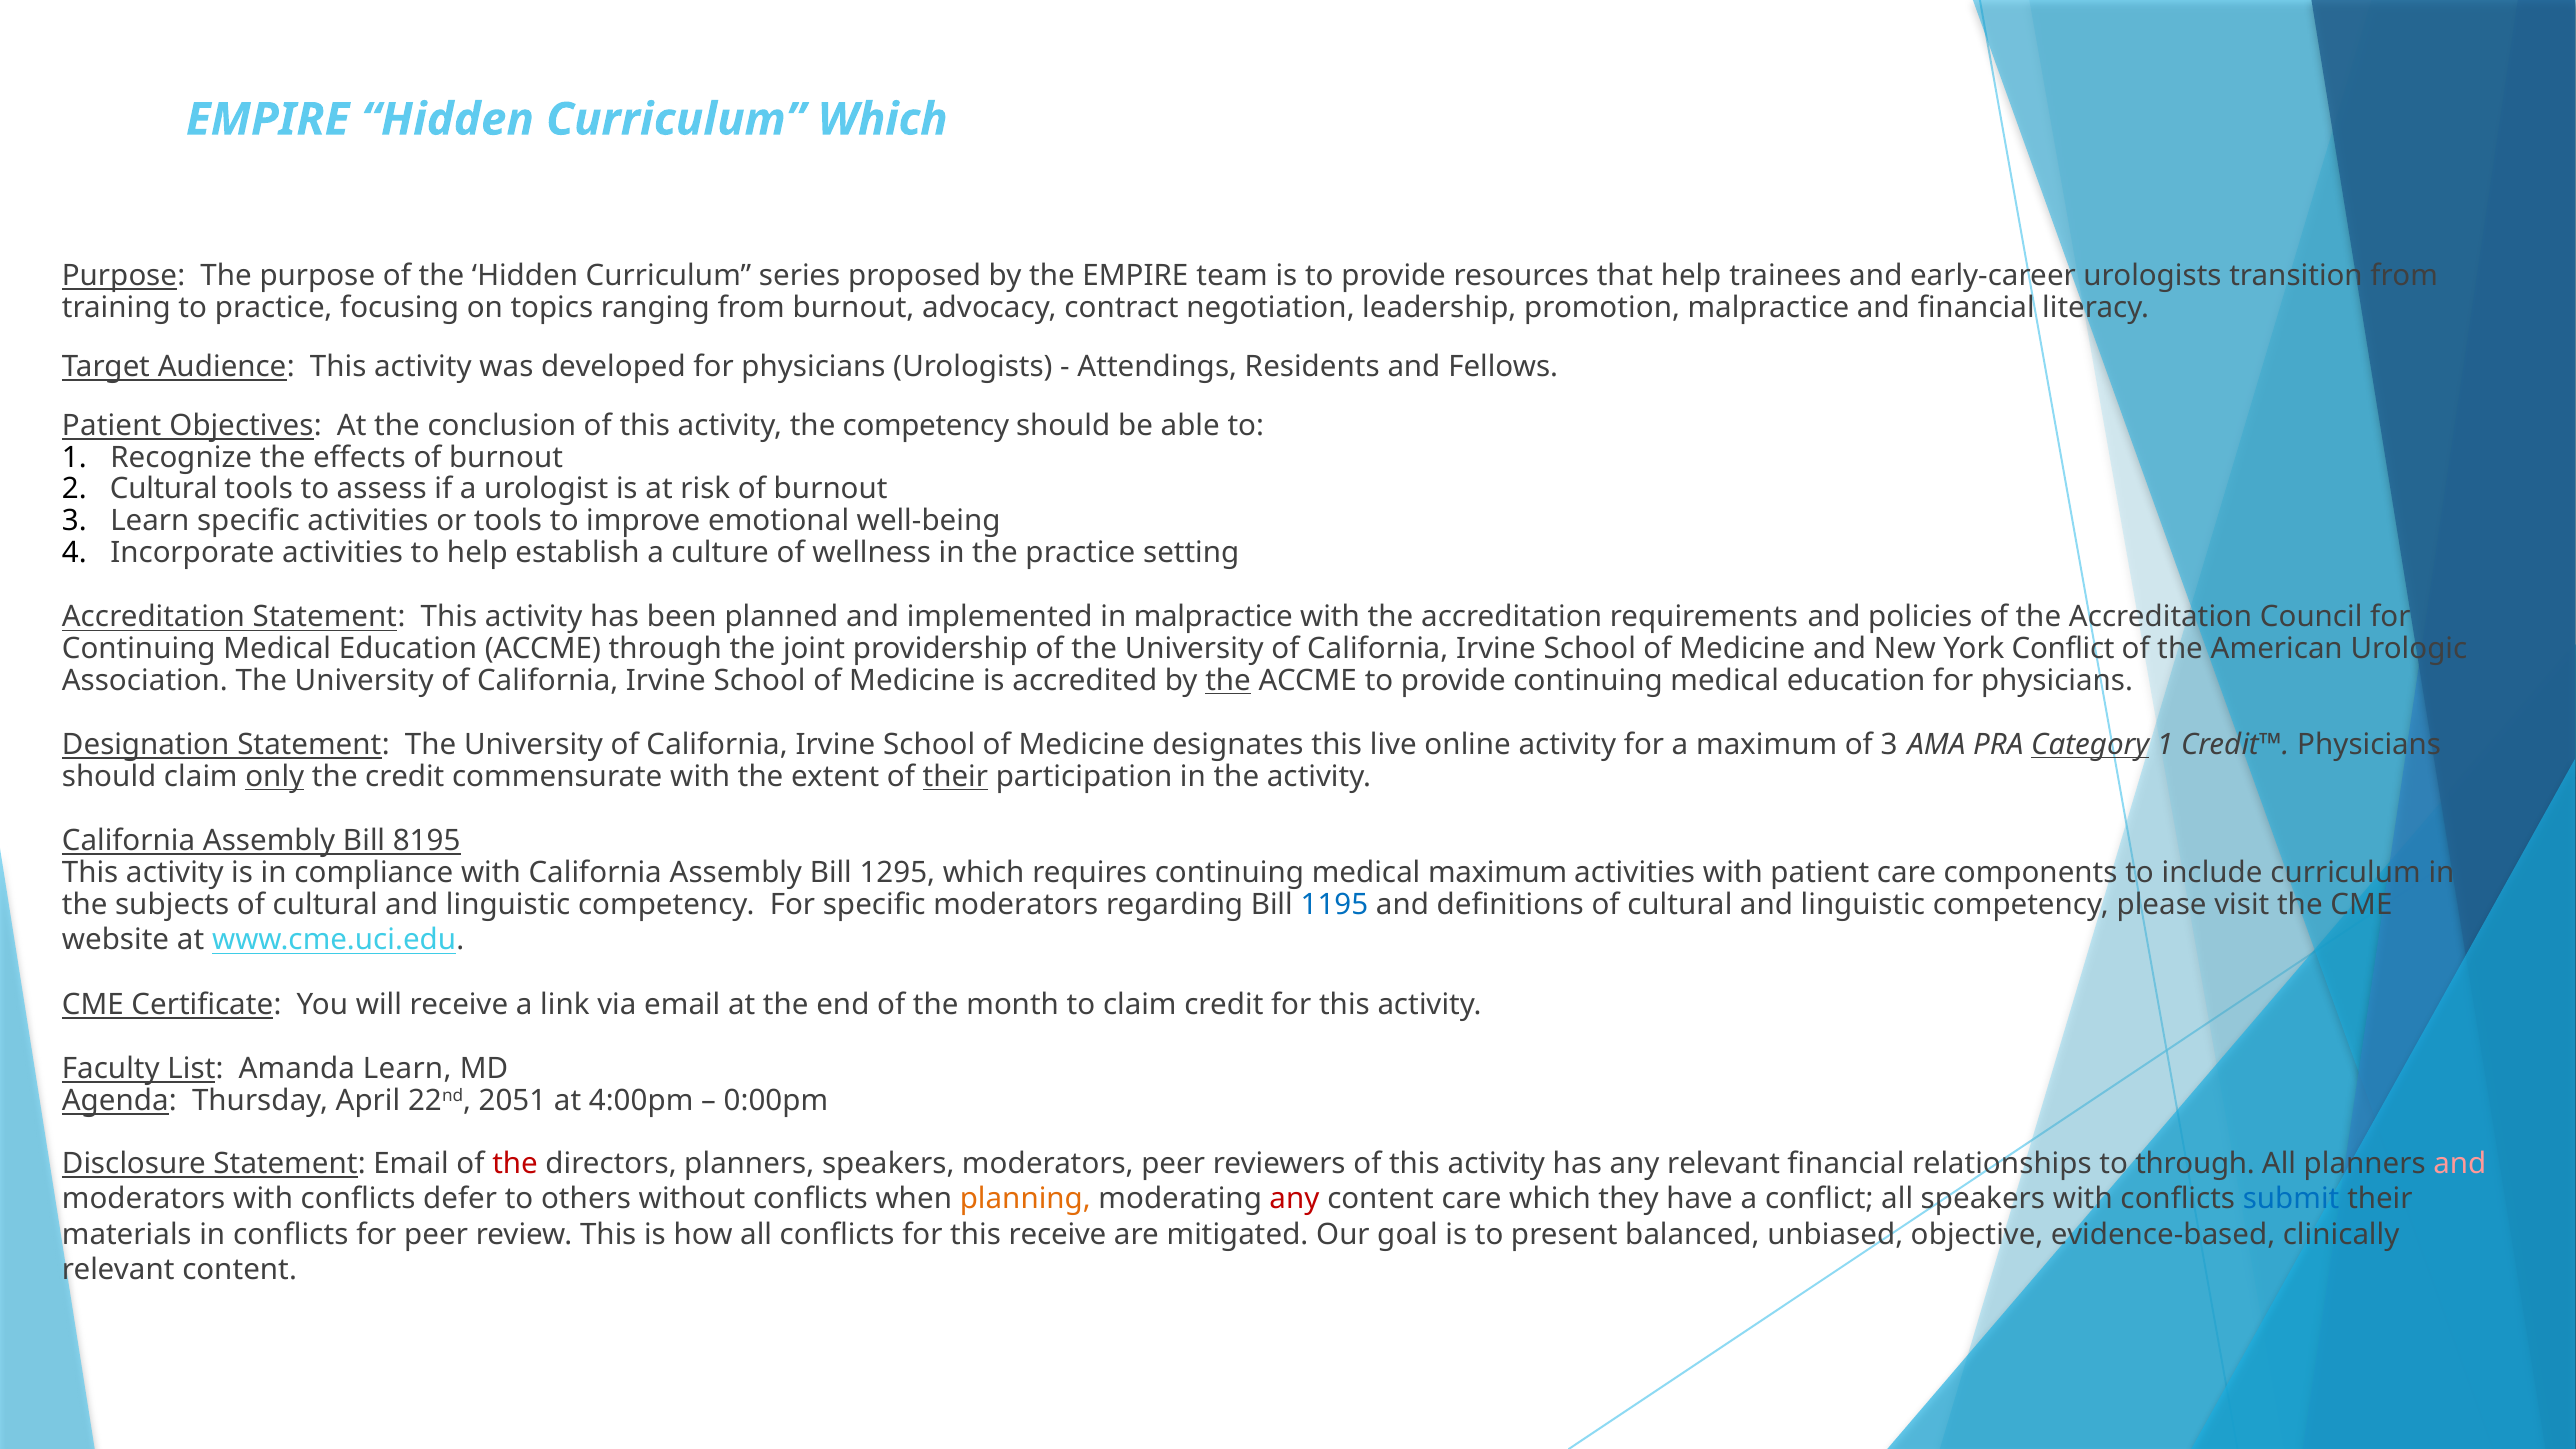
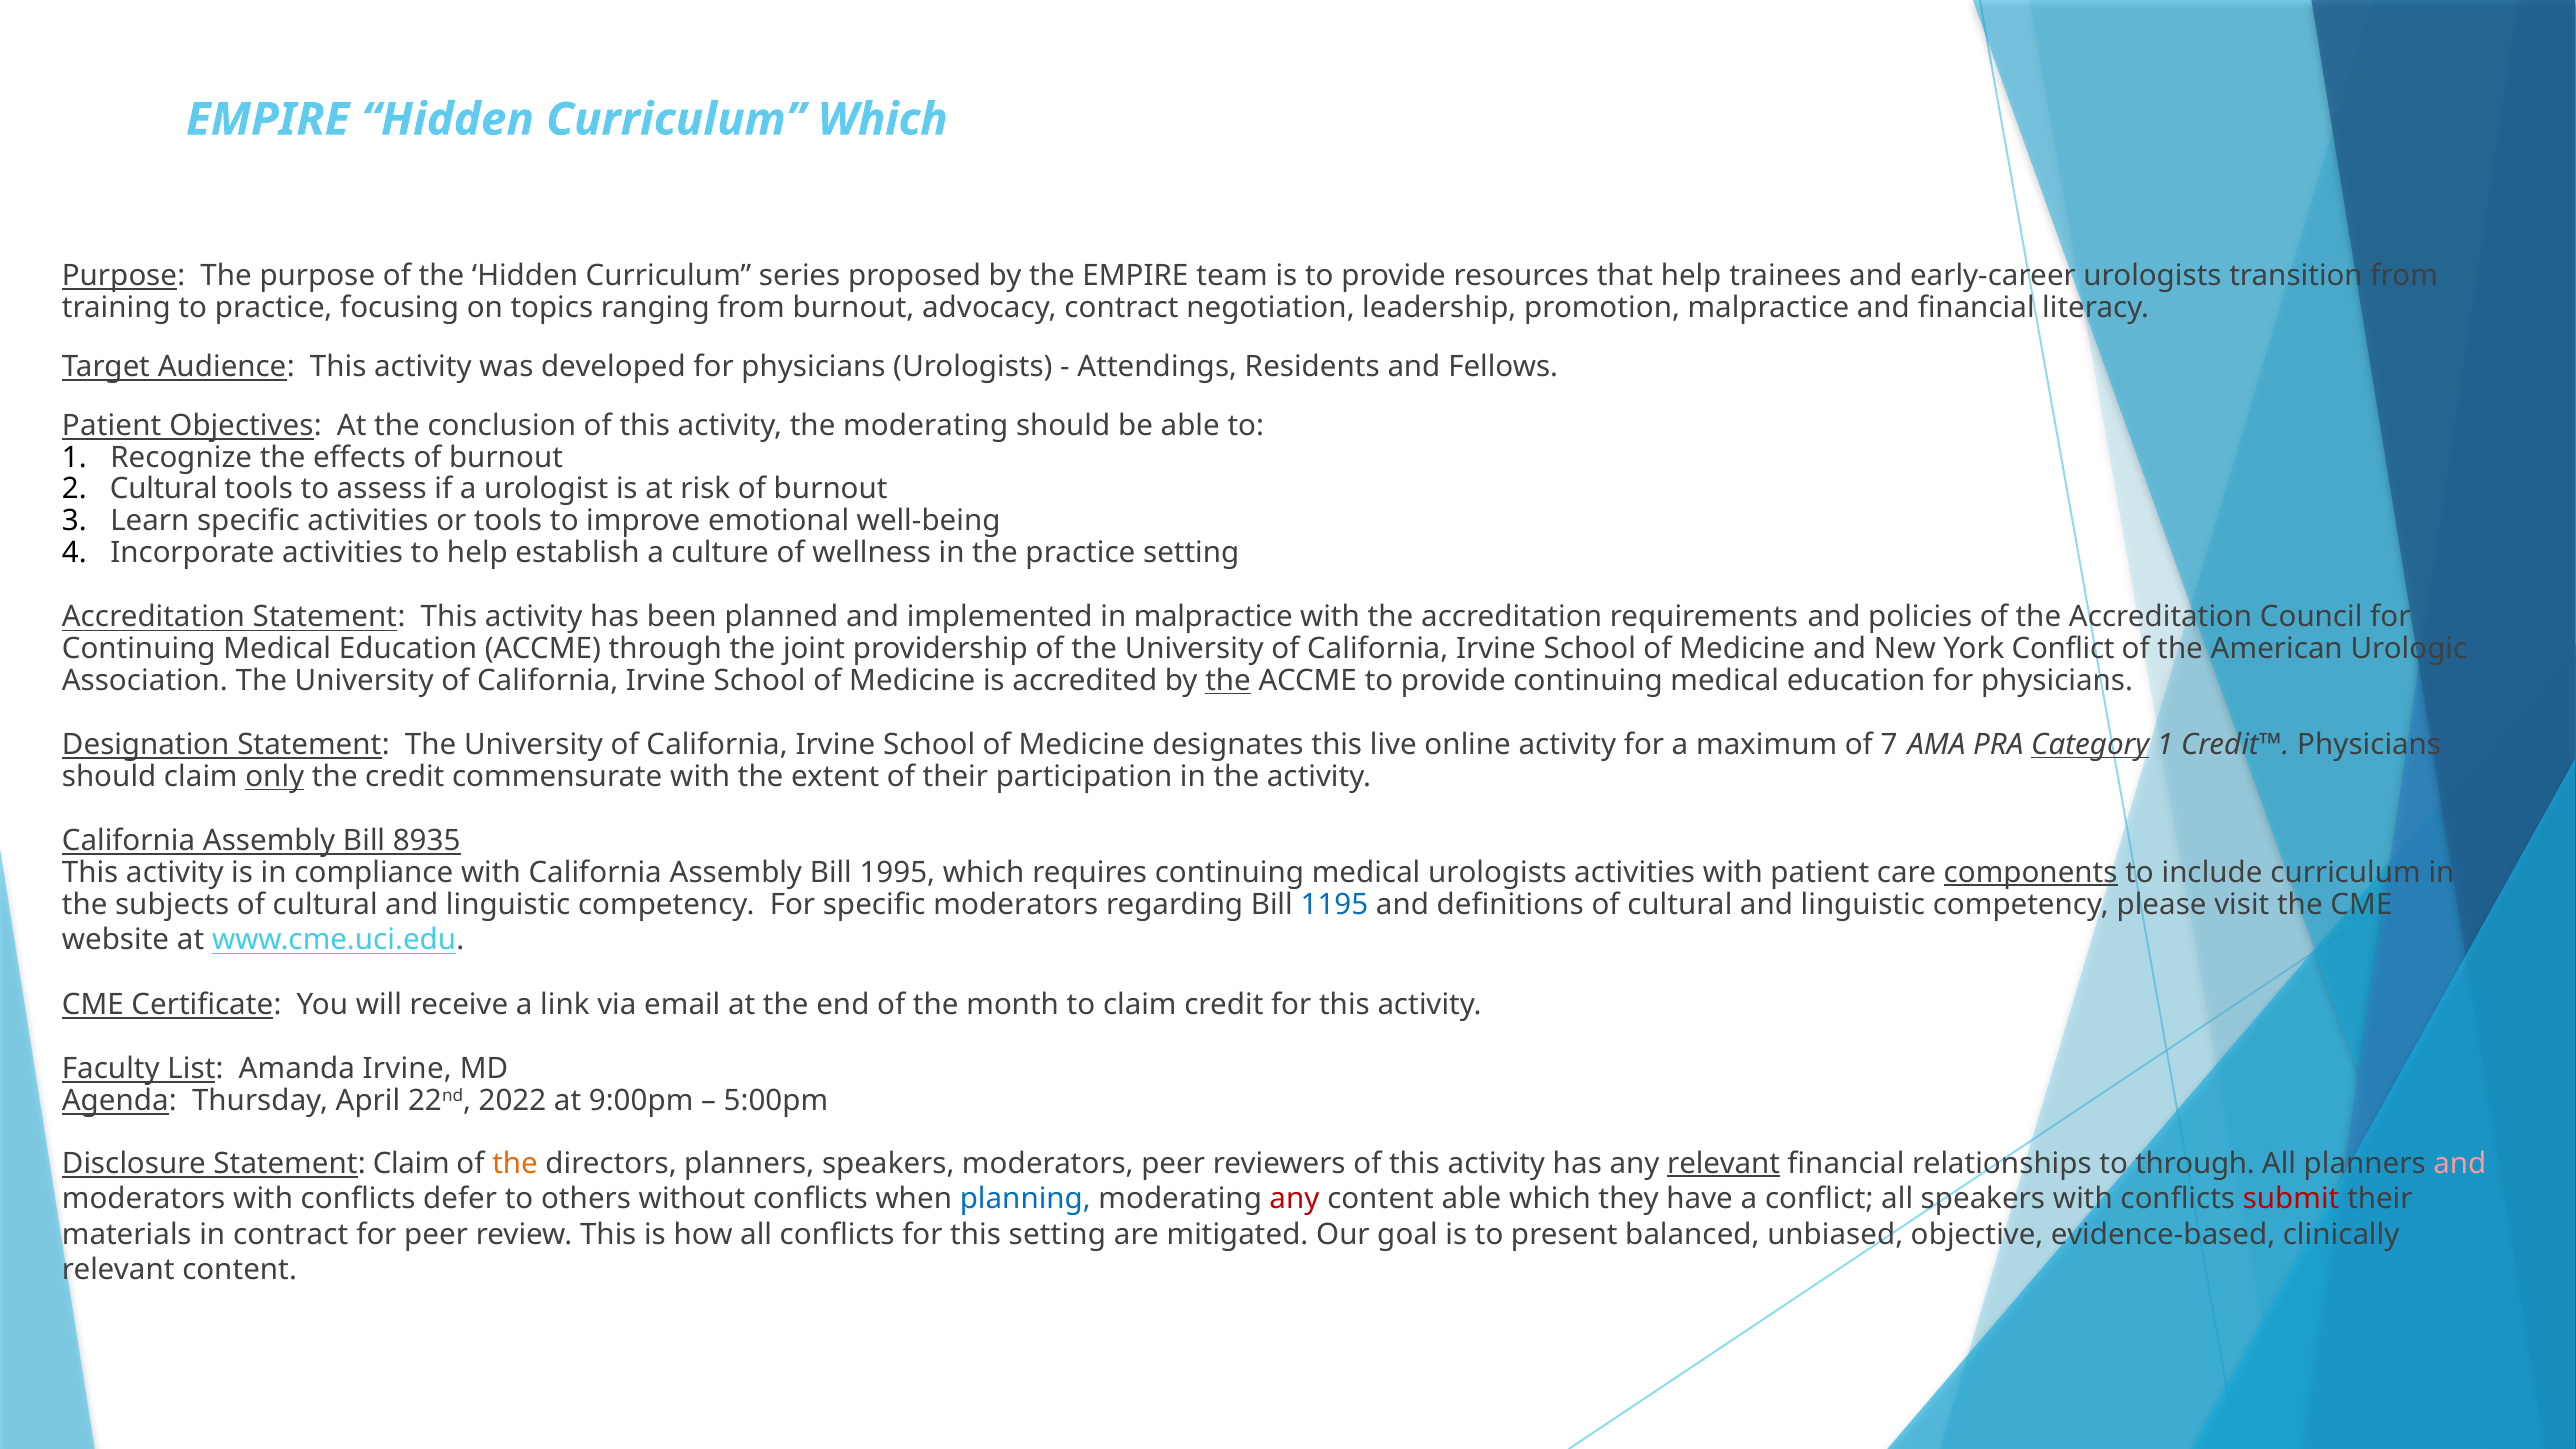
the competency: competency -> moderating
of 3: 3 -> 7
their at (955, 777) underline: present -> none
8195: 8195 -> 8935
1295: 1295 -> 1995
medical maximum: maximum -> urologists
components underline: none -> present
Amanda Learn: Learn -> Irvine
2051: 2051 -> 2022
4:00pm: 4:00pm -> 9:00pm
0:00pm: 0:00pm -> 5:00pm
Statement Email: Email -> Claim
the at (515, 1163) colour: red -> orange
relevant at (1724, 1163) underline: none -> present
planning colour: orange -> blue
content care: care -> able
submit colour: blue -> red
in conflicts: conflicts -> contract
this receive: receive -> setting
